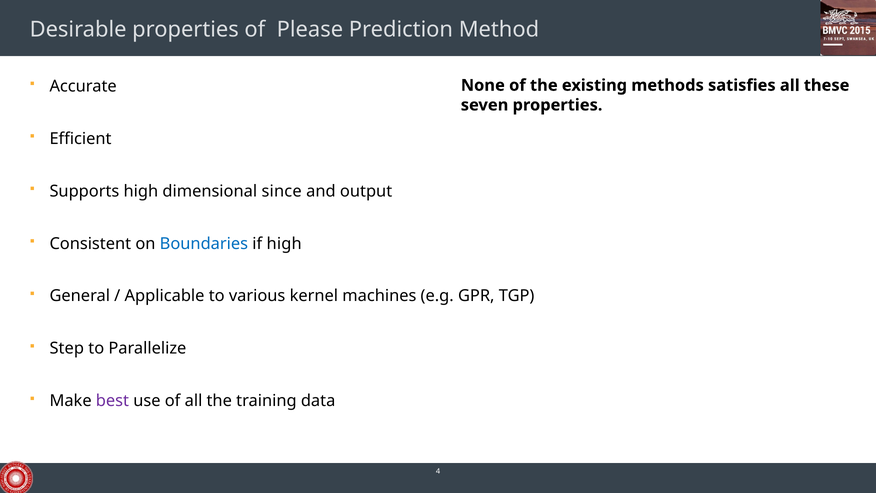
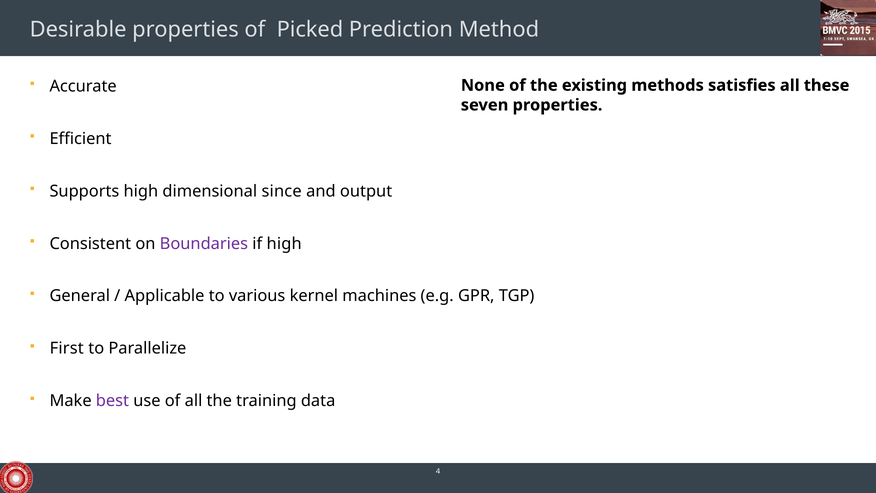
Please: Please -> Picked
Boundaries colour: blue -> purple
Step: Step -> First
